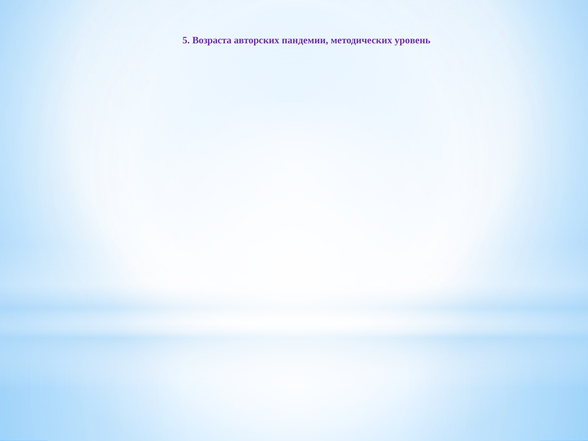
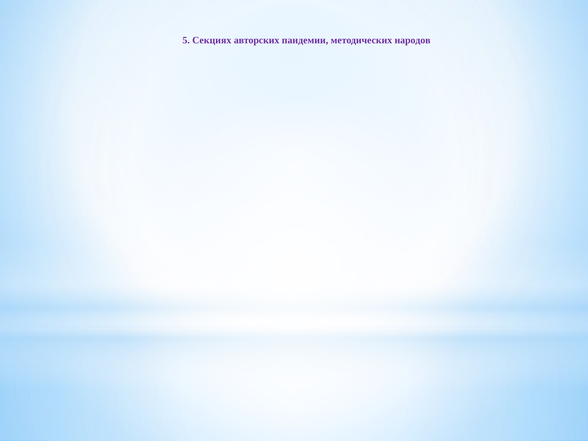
Возраста: Возраста -> Секциях
уровень: уровень -> народов
